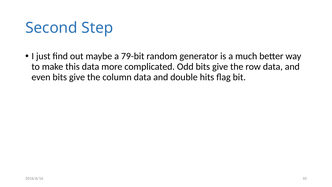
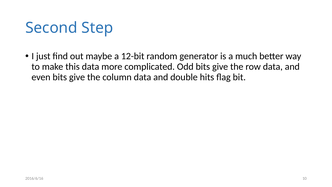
79-bit: 79-bit -> 12-bit
